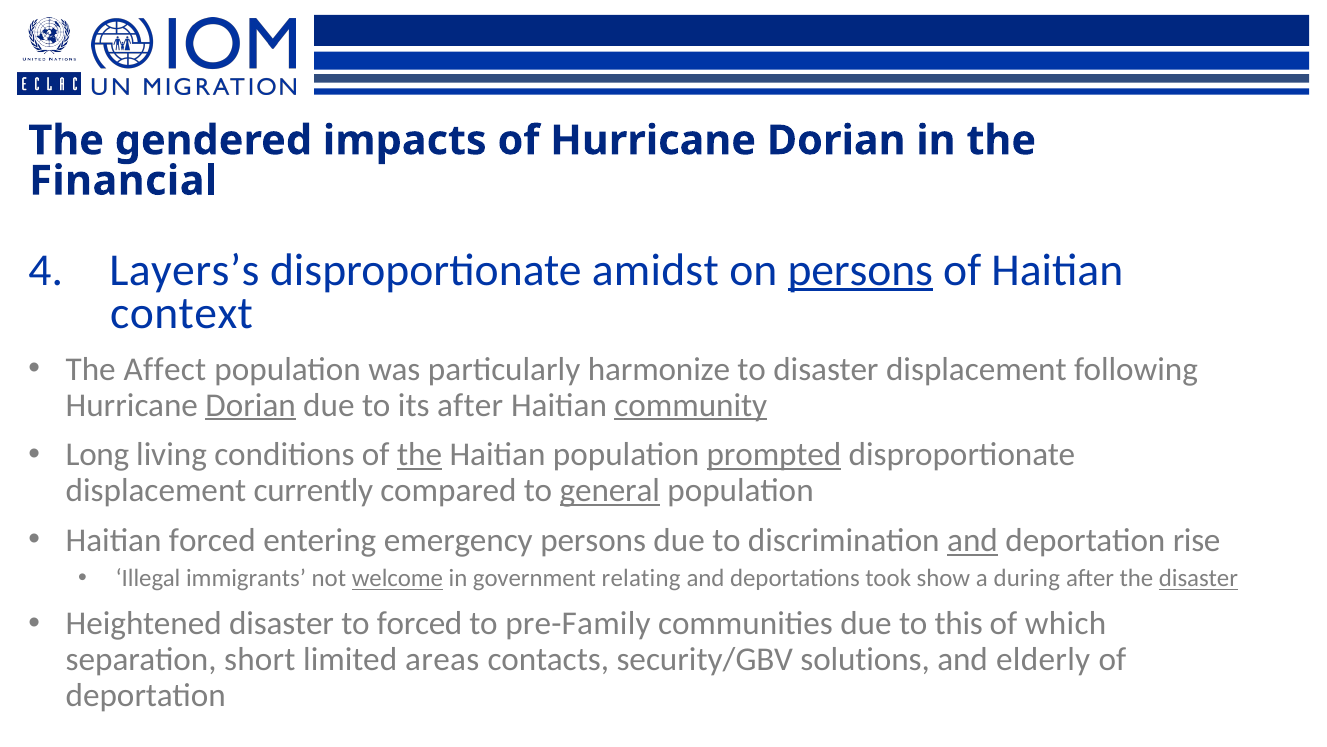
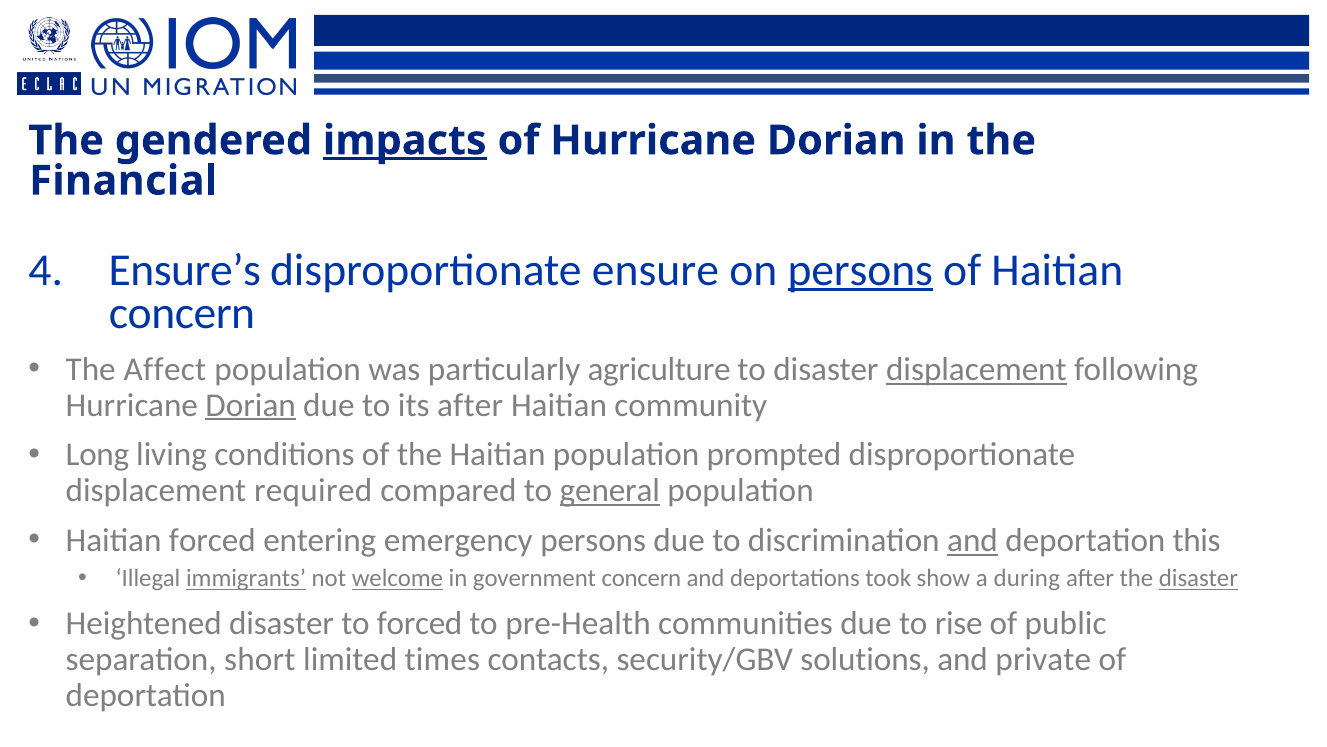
impacts underline: none -> present
Layers’s: Layers’s -> Ensure’s
amidst: amidst -> ensure
context at (182, 314): context -> concern
harmonize: harmonize -> agriculture
displacement at (976, 369) underline: none -> present
community underline: present -> none
the at (420, 454) underline: present -> none
prompted underline: present -> none
currently: currently -> required
rise: rise -> this
immigrants underline: none -> present
government relating: relating -> concern
pre-Family: pre-Family -> pre-Health
this: this -> rise
which: which -> public
areas: areas -> times
elderly: elderly -> private
